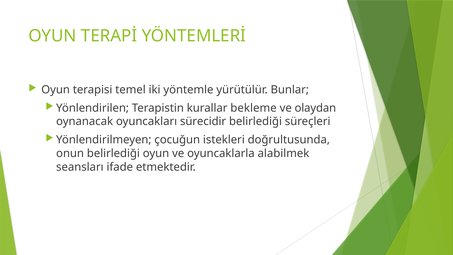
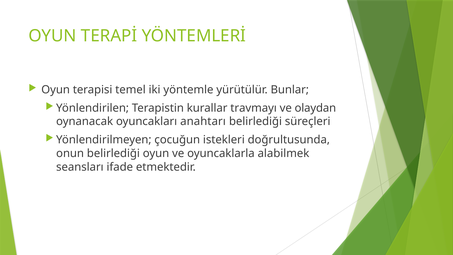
bekleme: bekleme -> travmayı
sürecidir: sürecidir -> anahtarı
